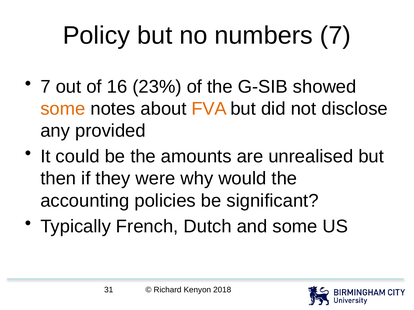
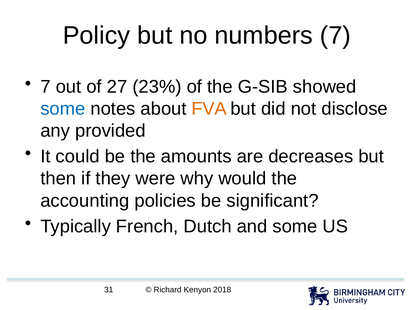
16: 16 -> 27
some at (63, 109) colour: orange -> blue
unrealised: unrealised -> decreases
